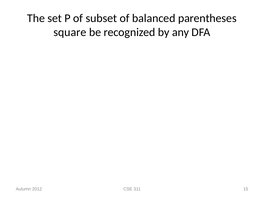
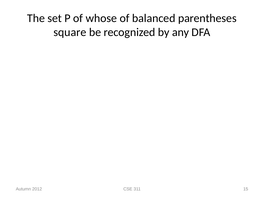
subset: subset -> whose
